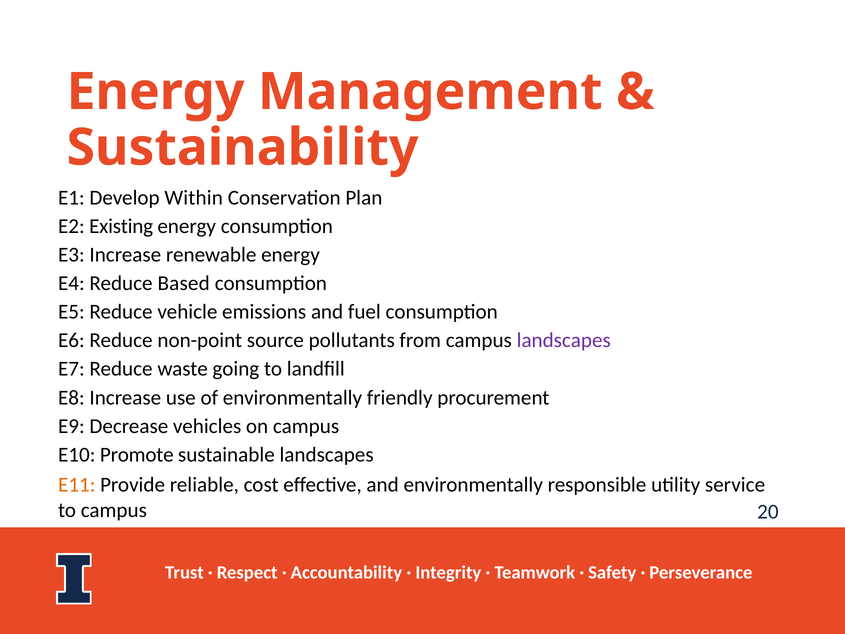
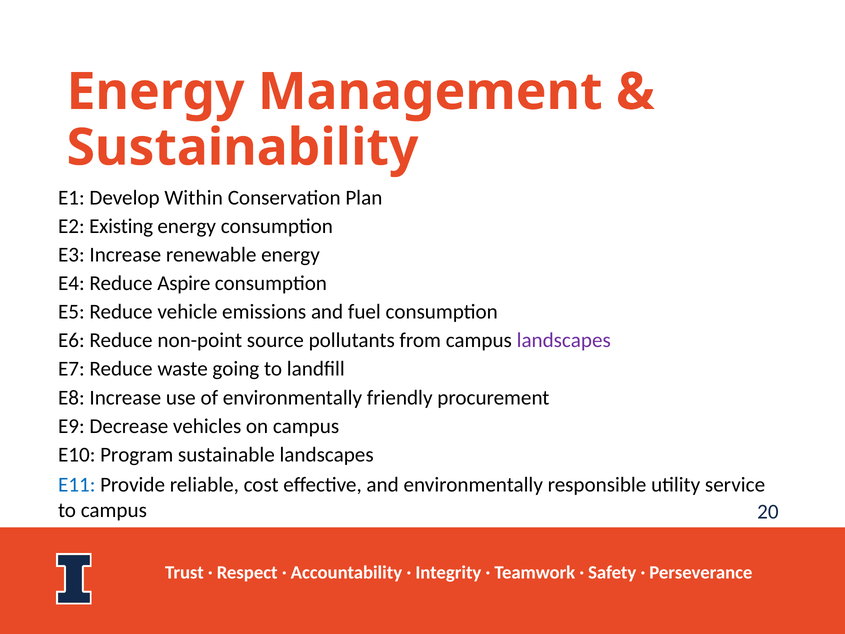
Based: Based -> Aspire
Promote: Promote -> Program
E11 colour: orange -> blue
